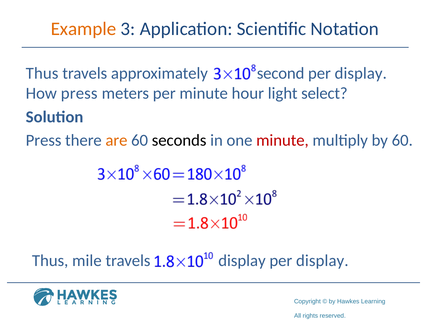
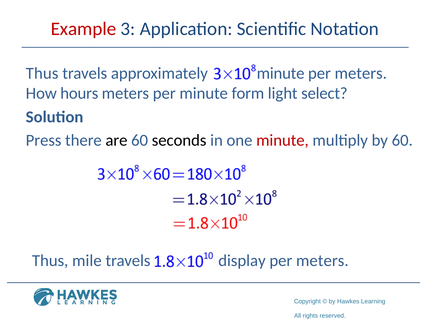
Example colour: orange -> red
approximately second: second -> minute
display at (361, 74): display -> meters
How press: press -> hours
hour: hour -> form
are colour: orange -> black
display at (322, 261): display -> meters
